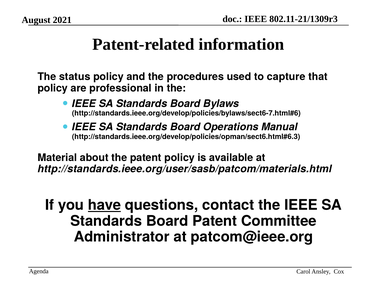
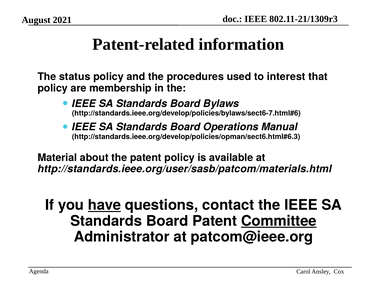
capture: capture -> interest
professional: professional -> membership
Committee underline: none -> present
